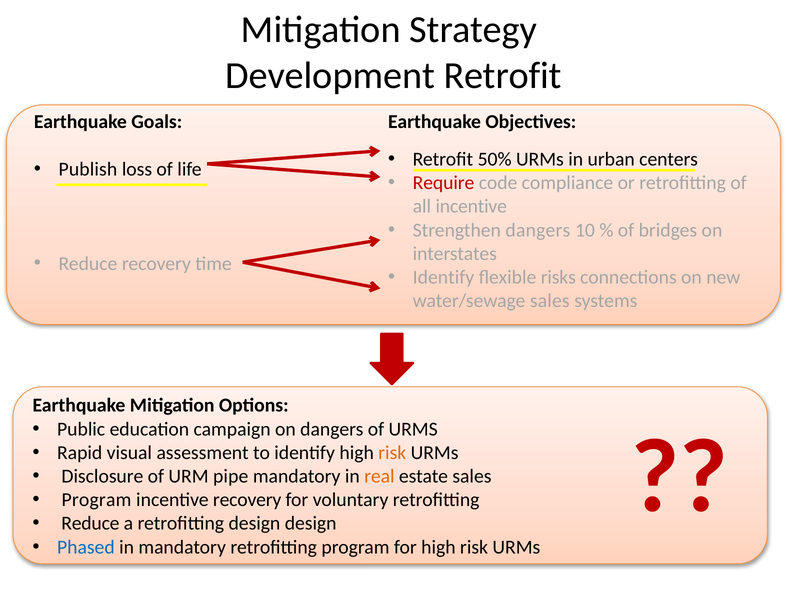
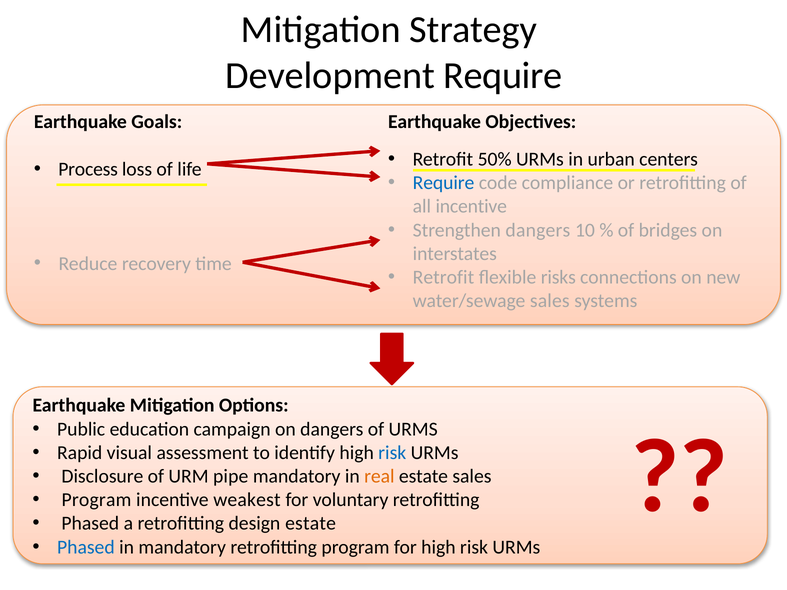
Development Retrofit: Retrofit -> Require
Publish: Publish -> Process
Require at (444, 183) colour: red -> blue
Identify at (443, 277): Identify -> Retrofit
risk at (392, 453) colour: orange -> blue
incentive recovery: recovery -> weakest
Reduce at (90, 524): Reduce -> Phased
design design: design -> estate
